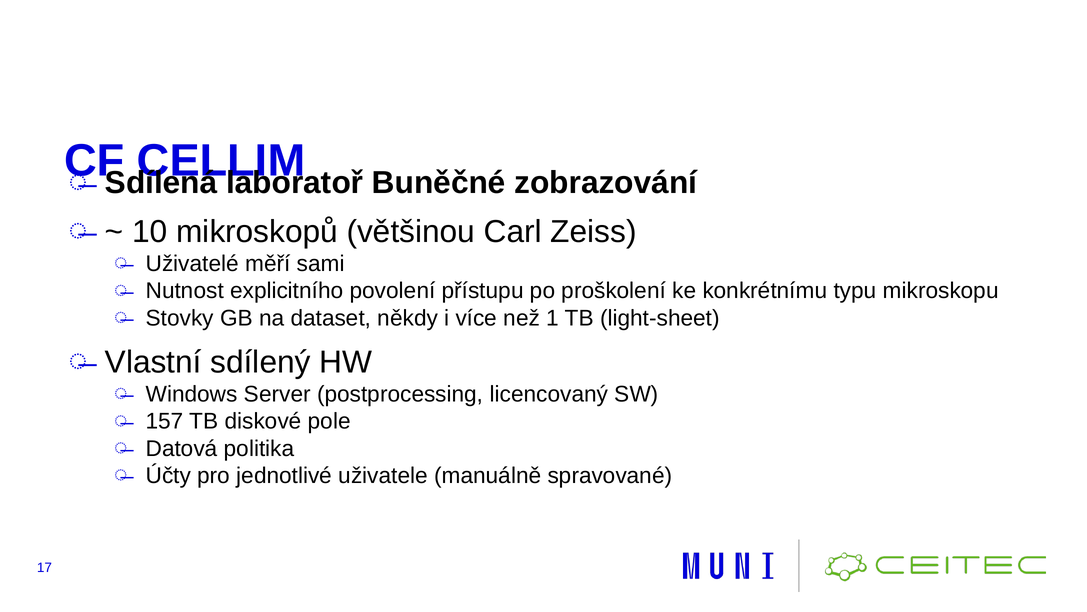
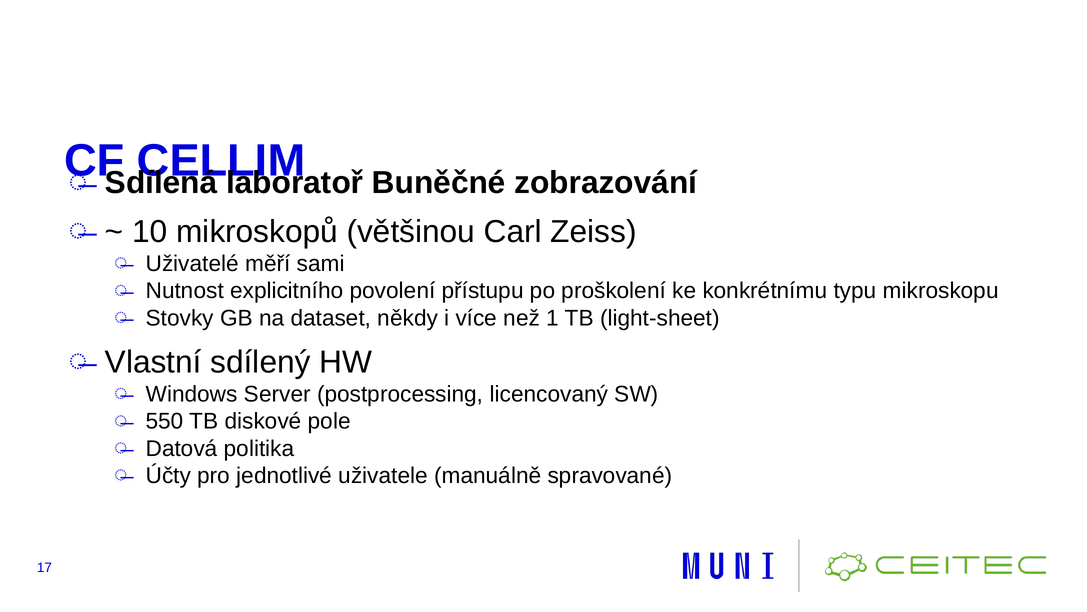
157: 157 -> 550
